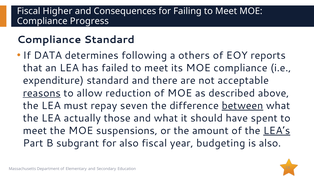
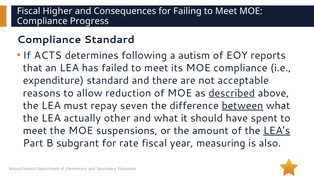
DATA: DATA -> ACTS
others: others -> autism
reasons underline: present -> none
described underline: none -> present
those: those -> other
for also: also -> rate
budgeting: budgeting -> measuring
